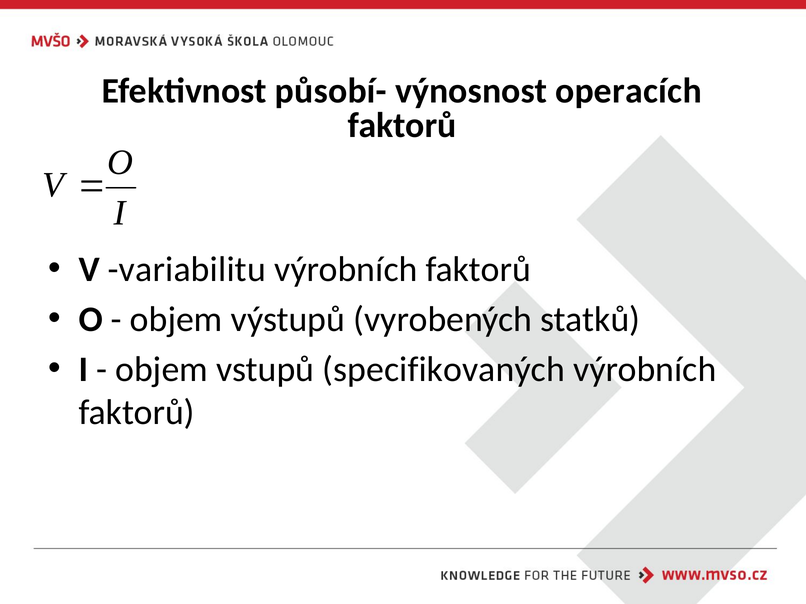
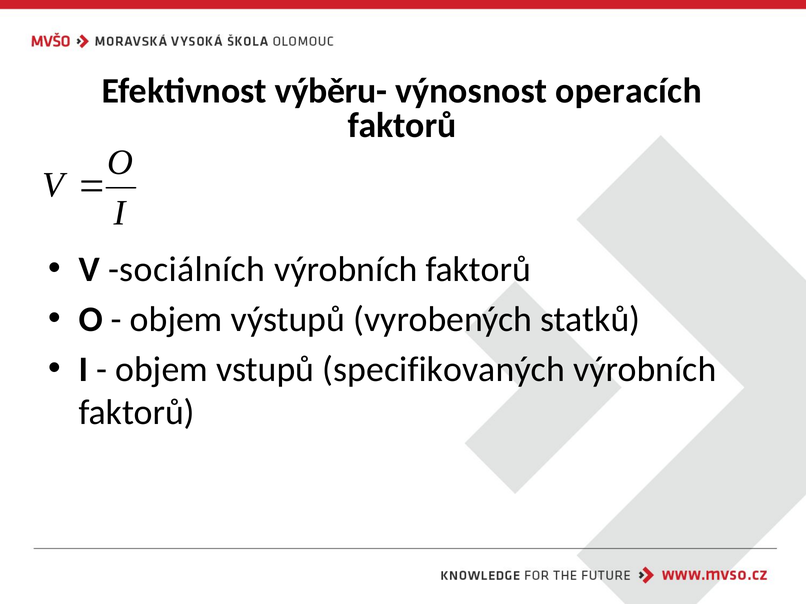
působí-: působí- -> výběru-
variabilitu: variabilitu -> sociálních
